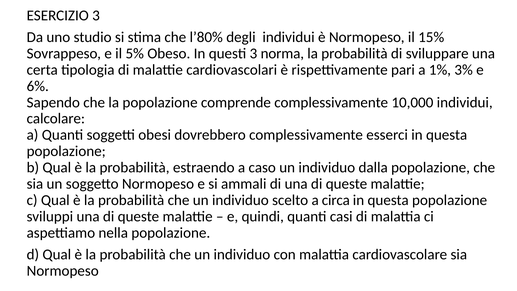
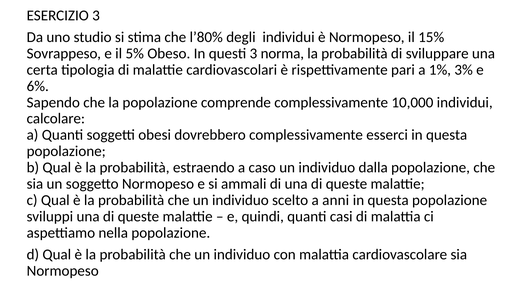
circa: circa -> anni
